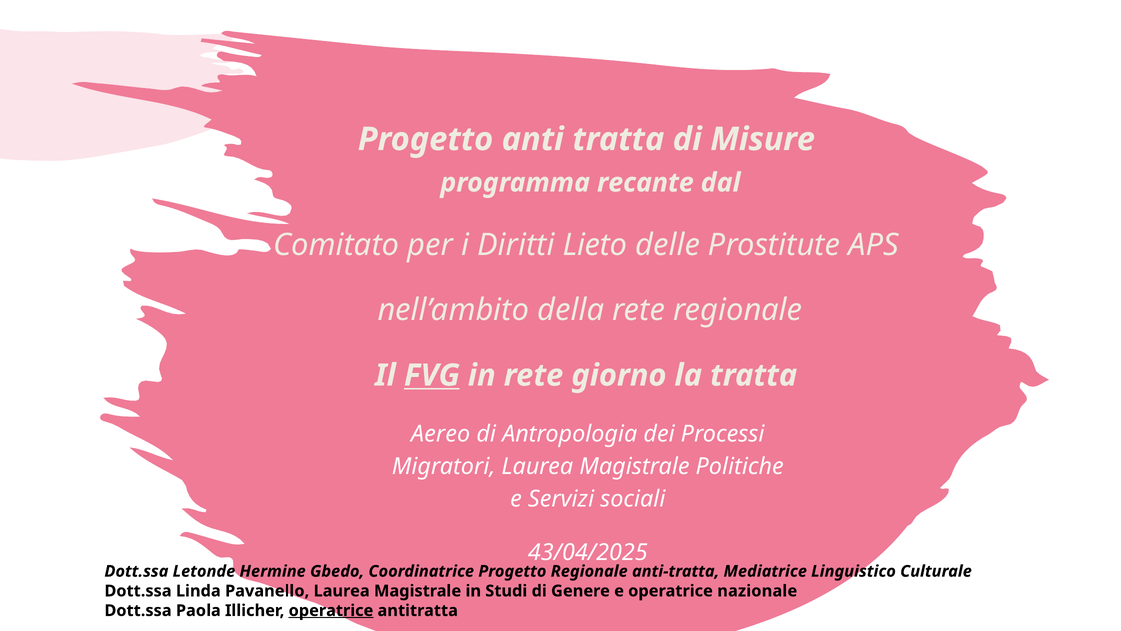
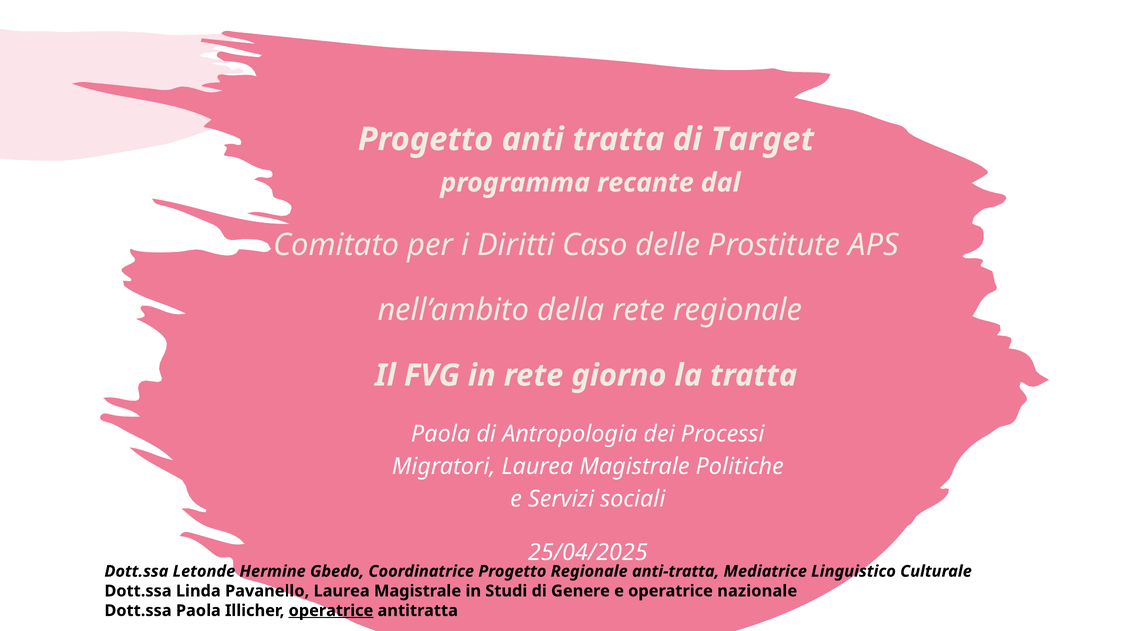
Misure: Misure -> Target
Lieto: Lieto -> Caso
FVG underline: present -> none
Aereo at (441, 433): Aereo -> Paola
43/04/2025: 43/04/2025 -> 25/04/2025
